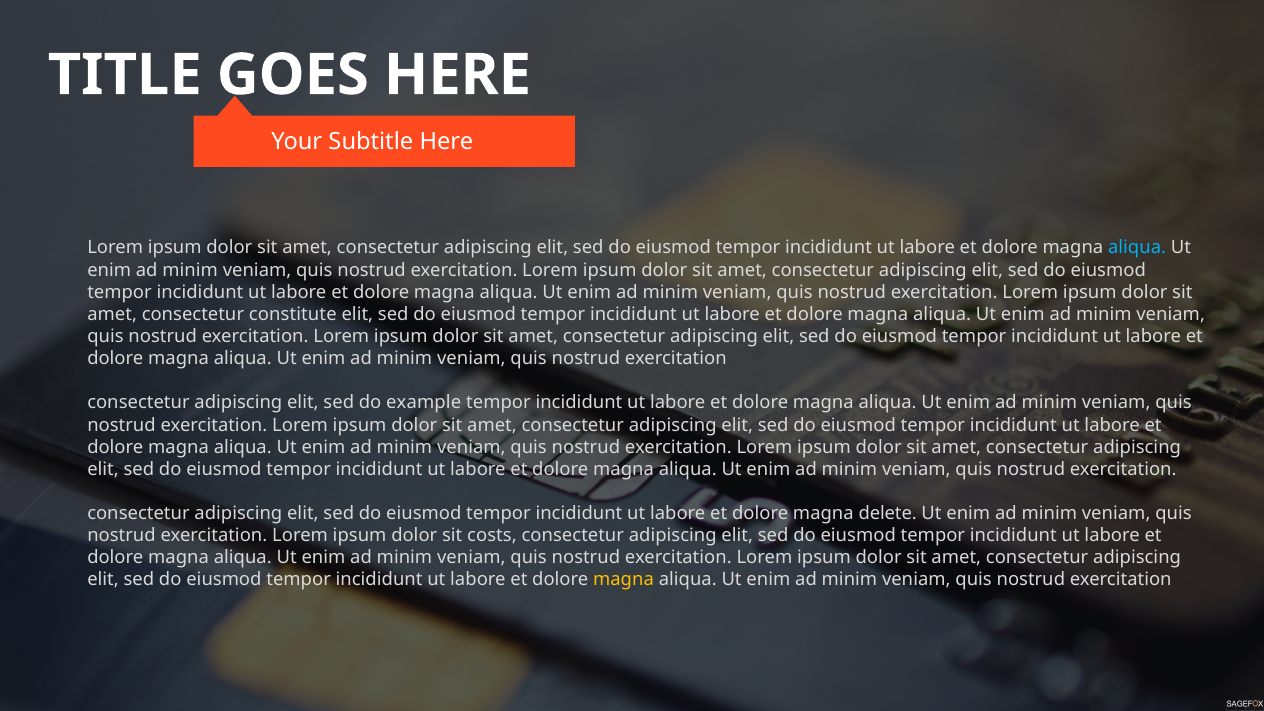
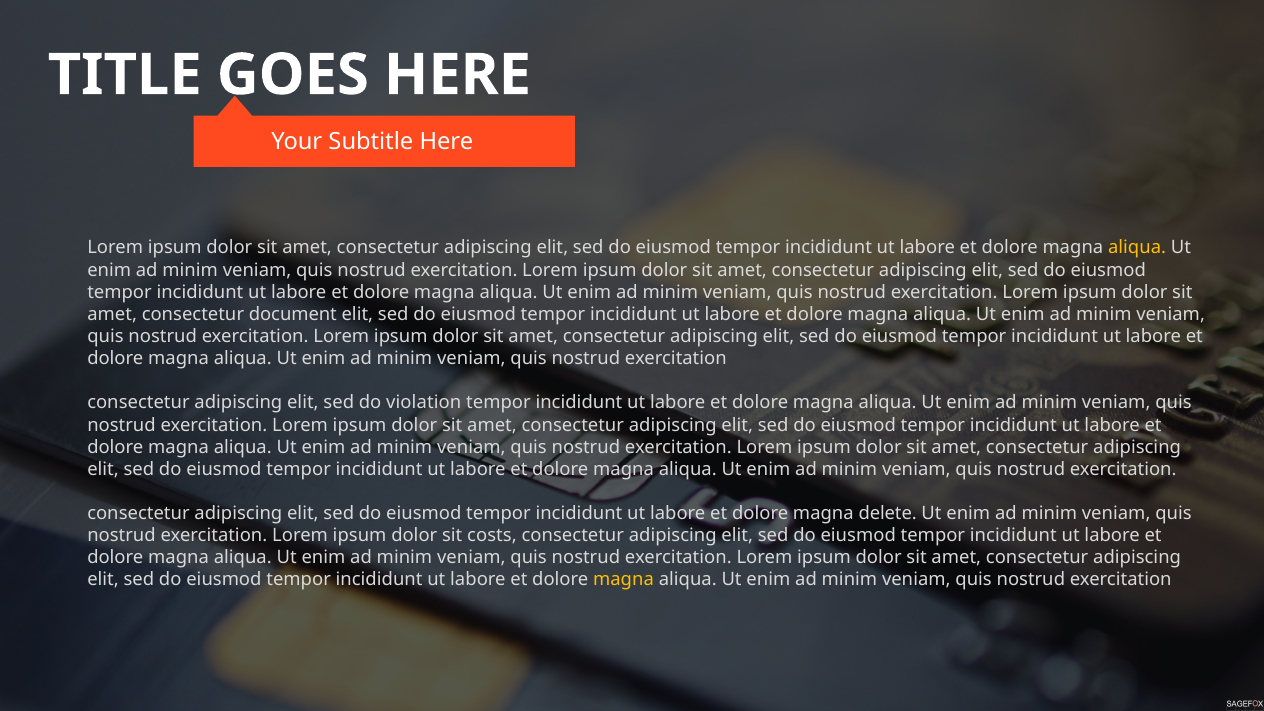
aliqua at (1137, 248) colour: light blue -> yellow
constitute: constitute -> document
example: example -> violation
